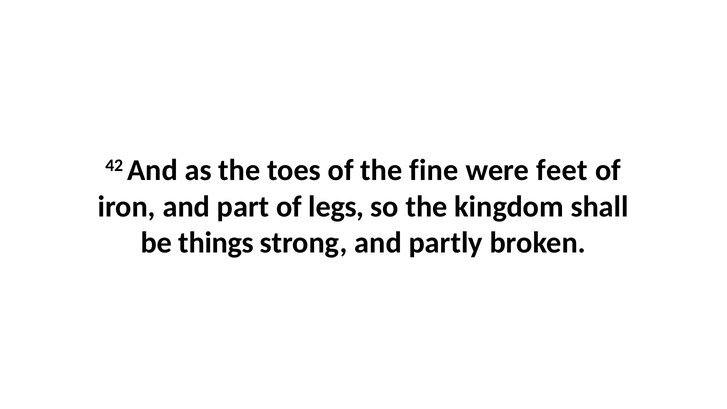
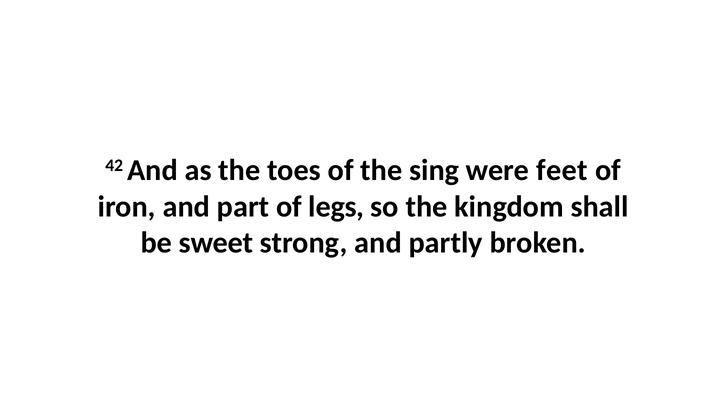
fine: fine -> sing
things: things -> sweet
